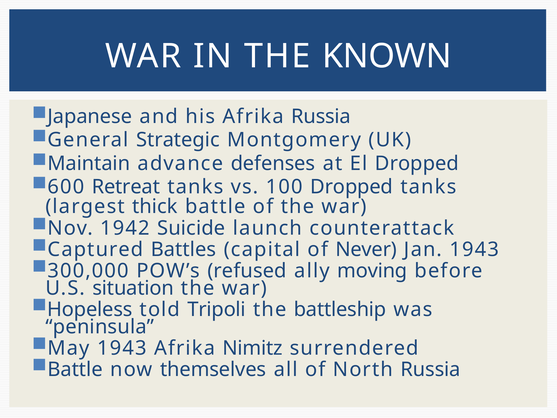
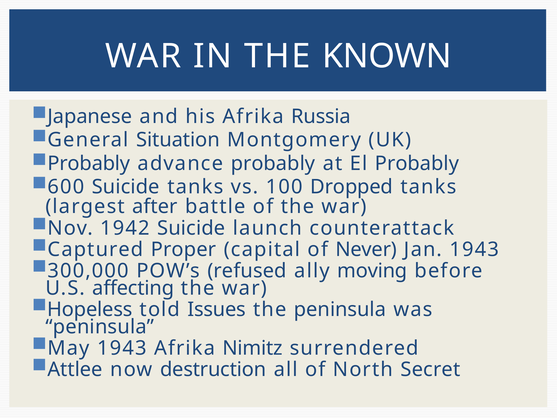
Strategic: Strategic -> Situation
Maintain at (89, 163): Maintain -> Probably
advance defenses: defenses -> probably
El Dropped: Dropped -> Probably
600 Retreat: Retreat -> Suicide
thick: thick -> after
Battles: Battles -> Proper
situation: situation -> affecting
Tripoli: Tripoli -> Issues
the battleship: battleship -> peninsula
Battle at (75, 369): Battle -> Attlee
themselves: themselves -> destruction
North Russia: Russia -> Secret
